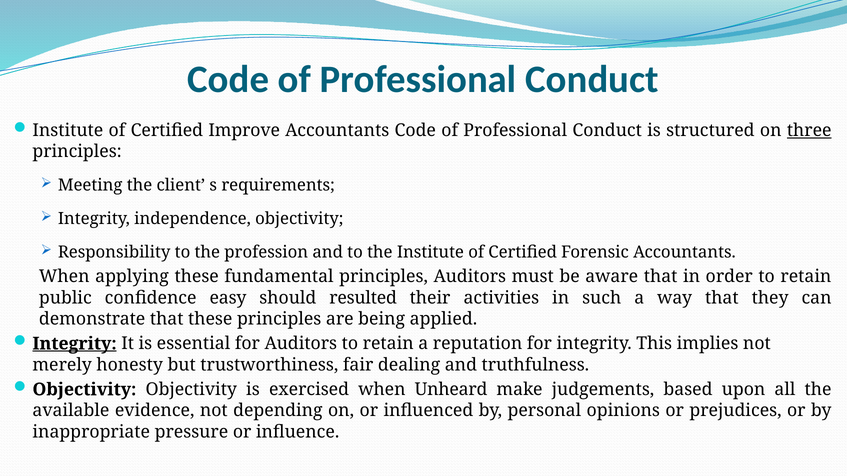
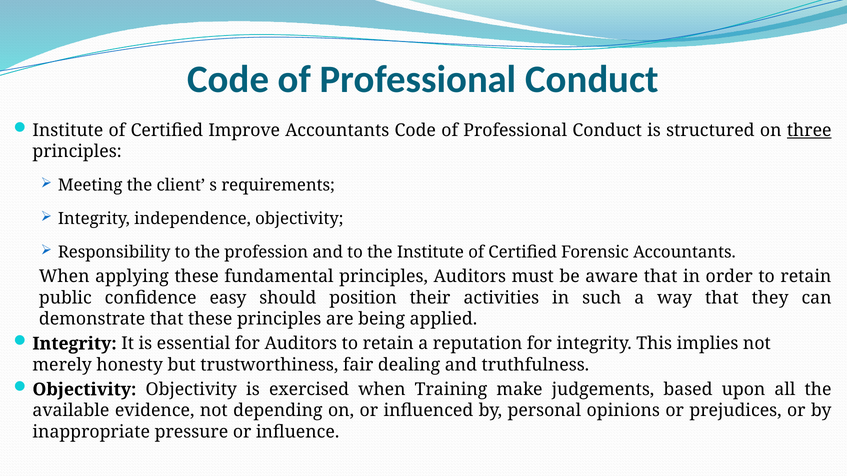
resulted: resulted -> position
Integrity at (75, 344) underline: present -> none
Unheard: Unheard -> Training
